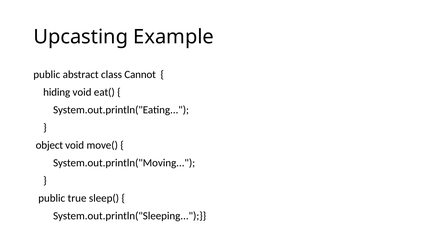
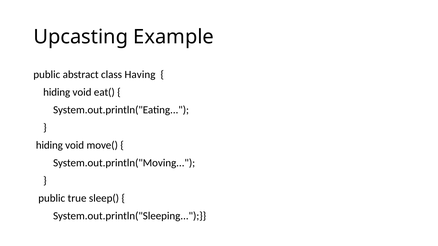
Cannot: Cannot -> Having
object at (49, 145): object -> hiding
